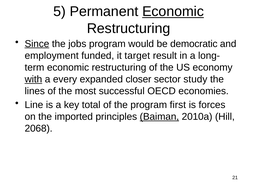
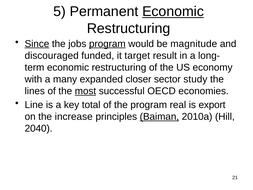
program at (107, 44) underline: none -> present
democratic: democratic -> magnitude
employment: employment -> discouraged
with underline: present -> none
every: every -> many
most underline: none -> present
first: first -> real
forces: forces -> export
imported: imported -> increase
2068: 2068 -> 2040
